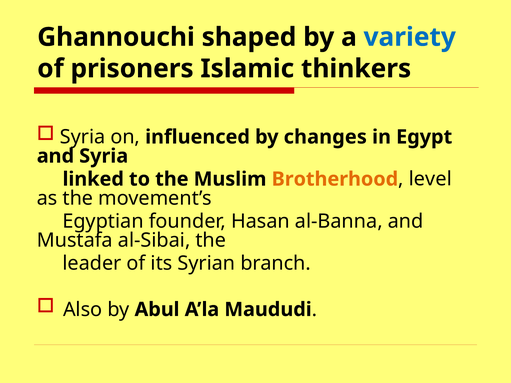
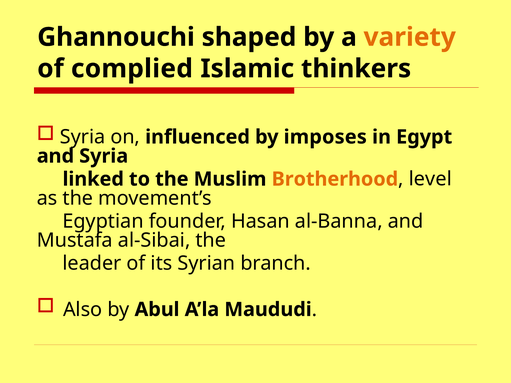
variety colour: blue -> orange
prisoners: prisoners -> complied
changes: changes -> imposes
